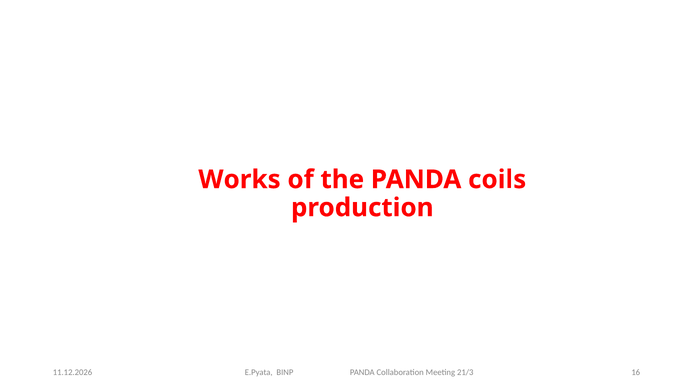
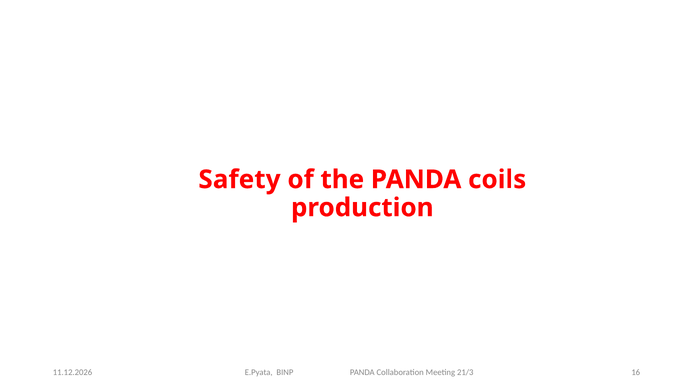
Works: Works -> Safety
